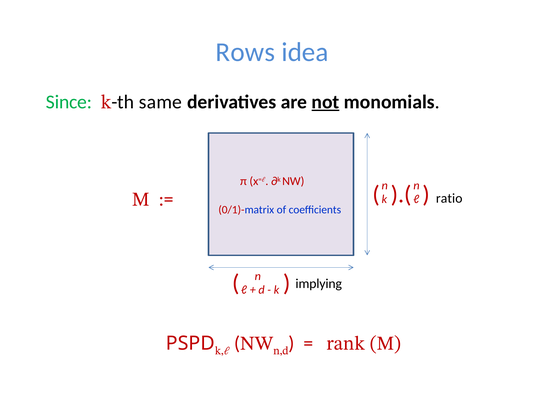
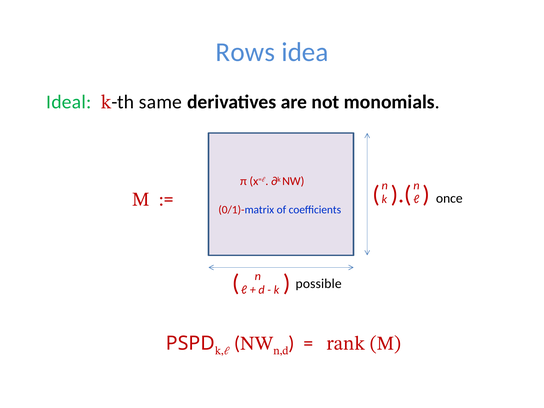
Since: Since -> Ideal
not underline: present -> none
ratio: ratio -> once
implying: implying -> possible
